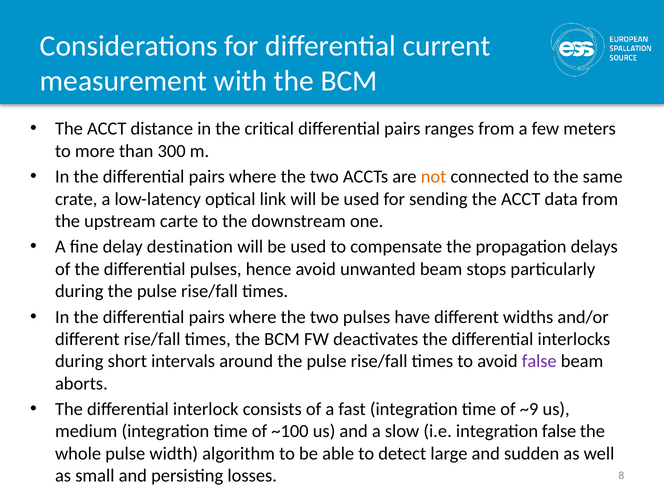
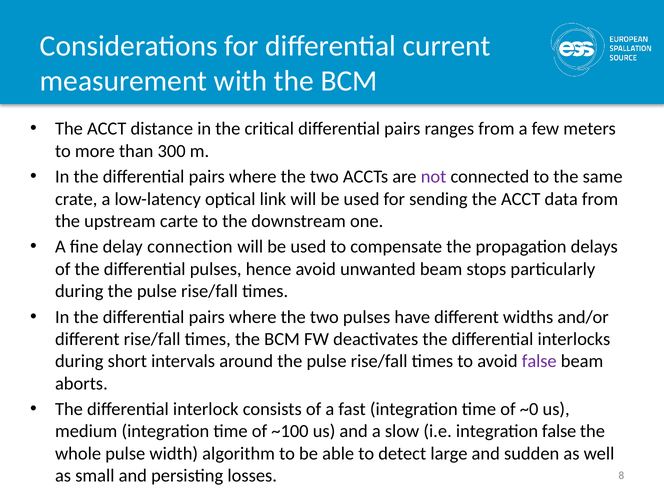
not colour: orange -> purple
destination: destination -> connection
~9: ~9 -> ~0
